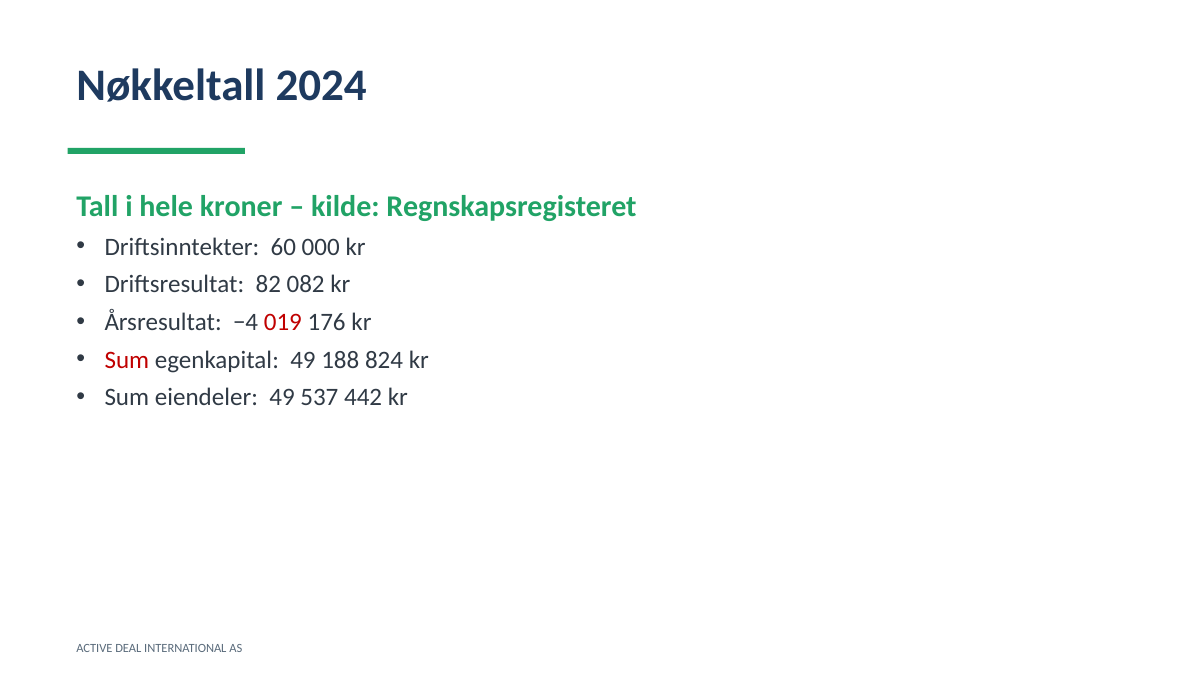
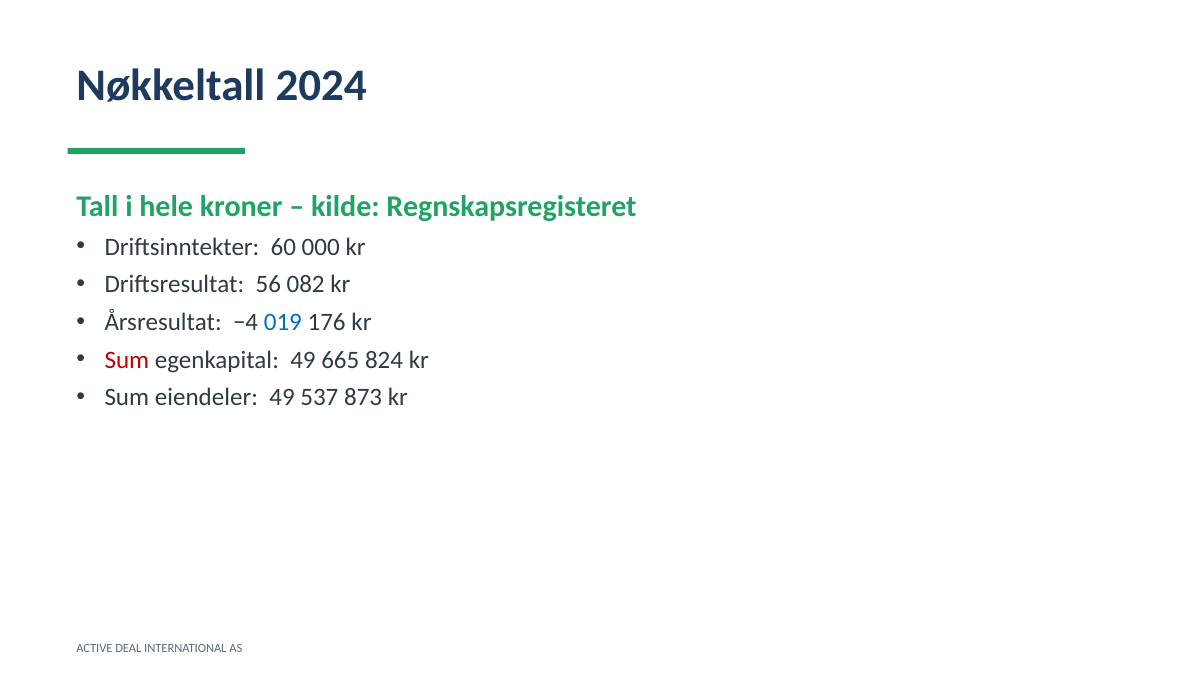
82: 82 -> 56
019 colour: red -> blue
188: 188 -> 665
442: 442 -> 873
